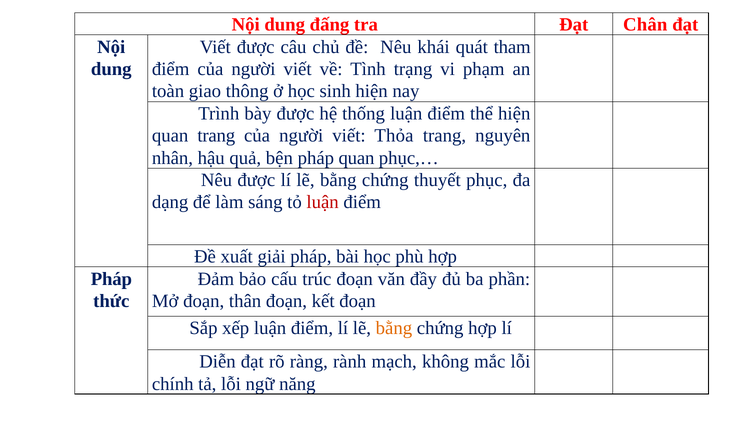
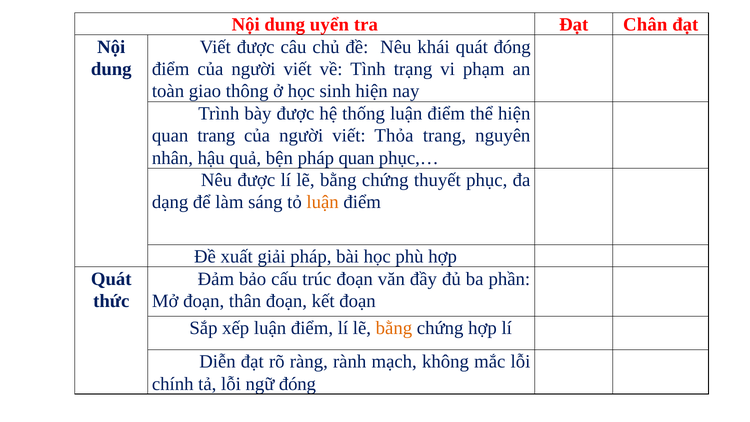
đấng: đấng -> uyển
quát tham: tham -> đóng
luận at (323, 202) colour: red -> orange
Pháp at (111, 279): Pháp -> Quát
ngữ năng: năng -> đóng
